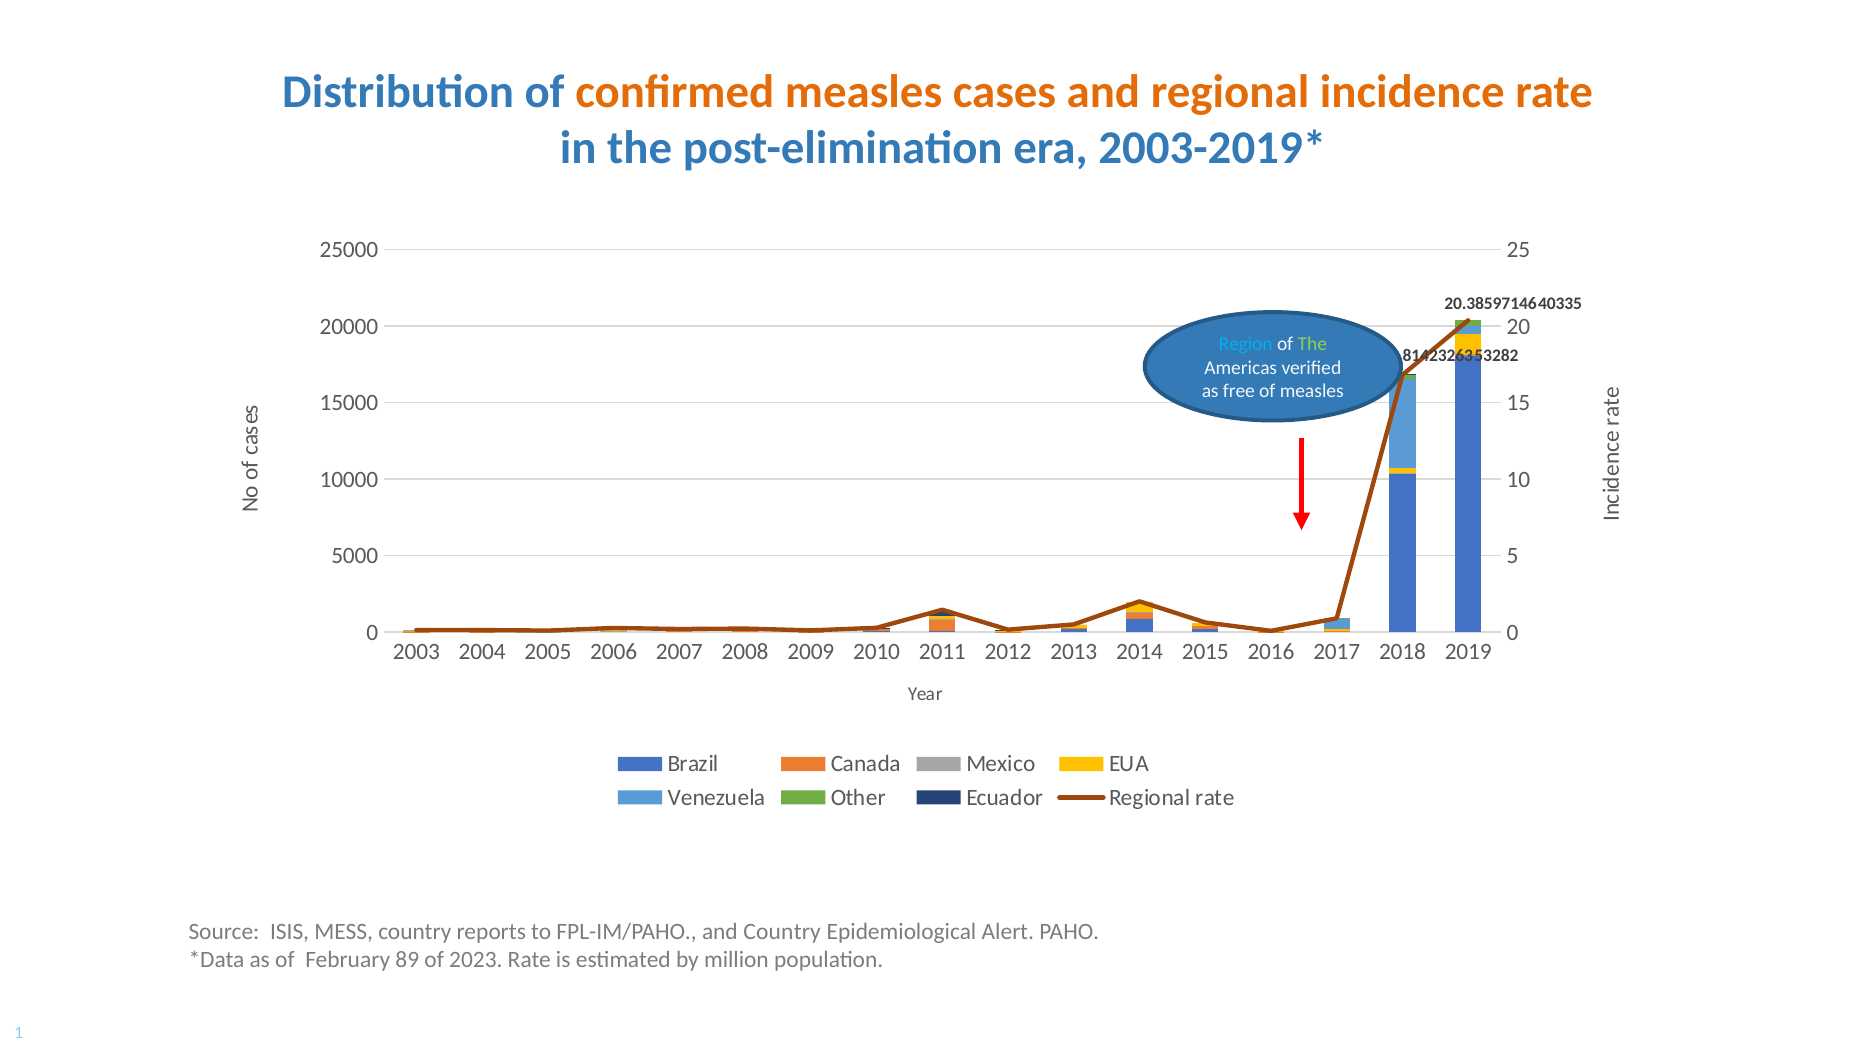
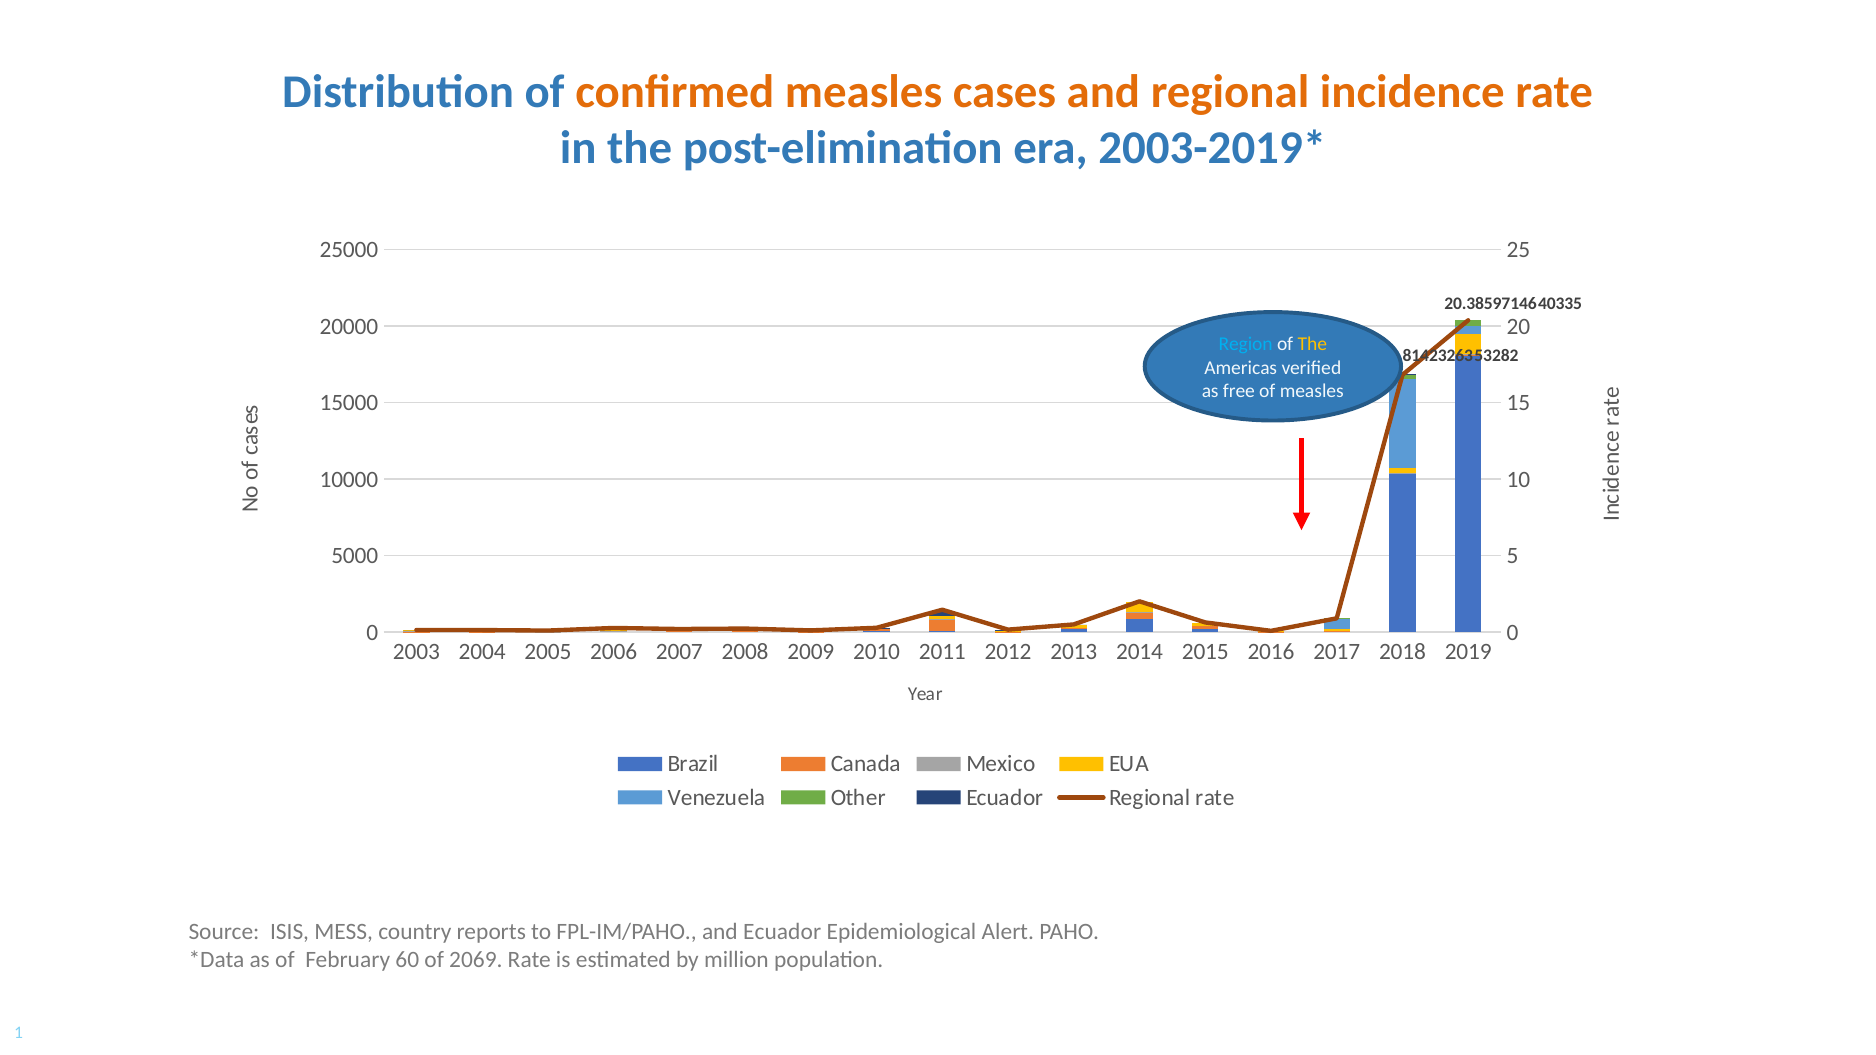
The at (1312, 344) colour: light green -> yellow
and Country: Country -> Ecuador
89: 89 -> 60
2023: 2023 -> 2069
